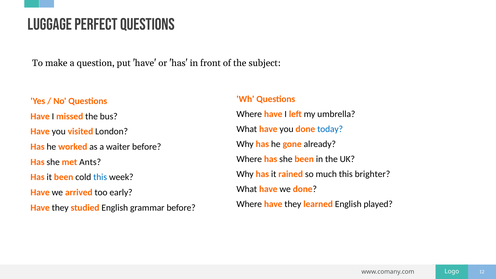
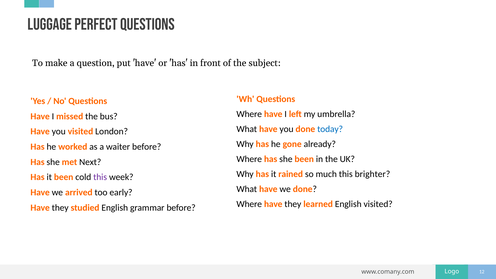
Ants: Ants -> Next
this at (100, 177) colour: blue -> purple
English played: played -> visited
